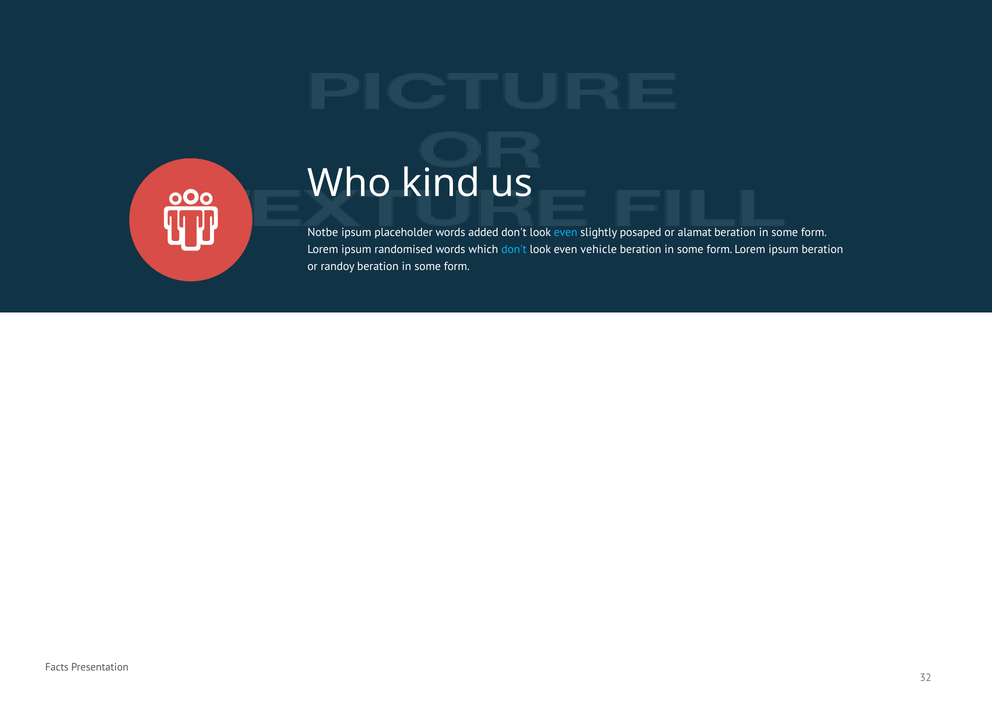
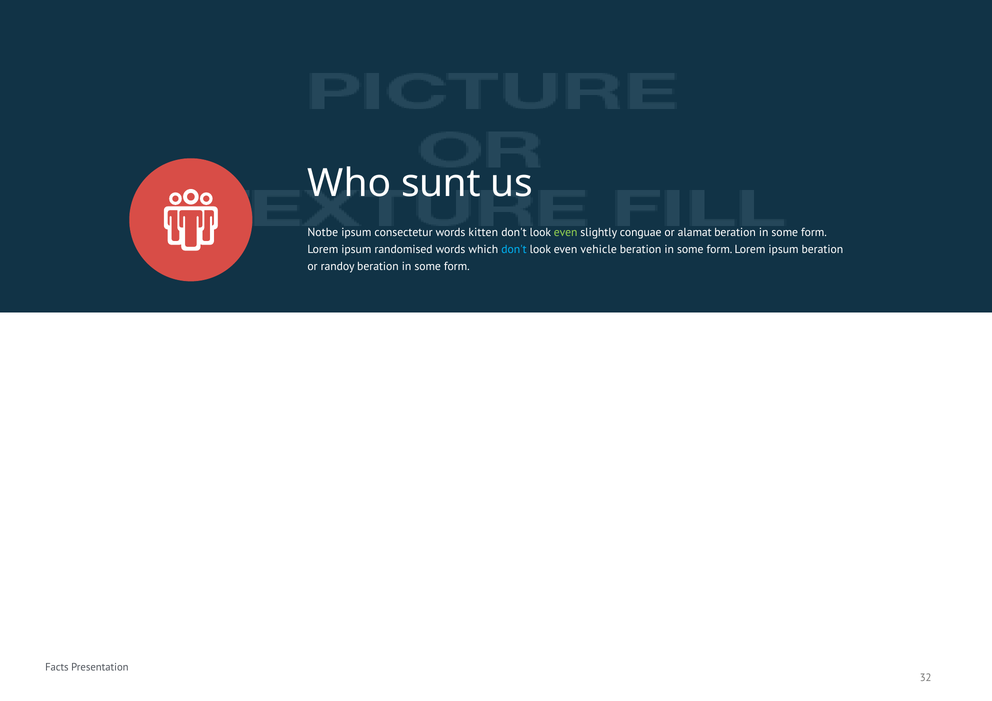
kind: kind -> sunt
placeholder: placeholder -> consectetur
added: added -> kitten
even at (566, 233) colour: light blue -> light green
posaped: posaped -> conguae
